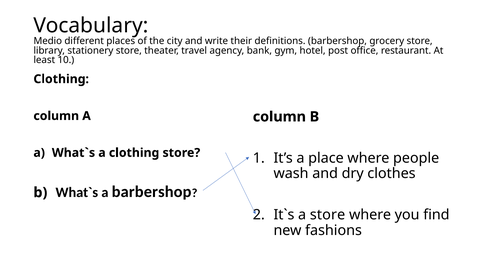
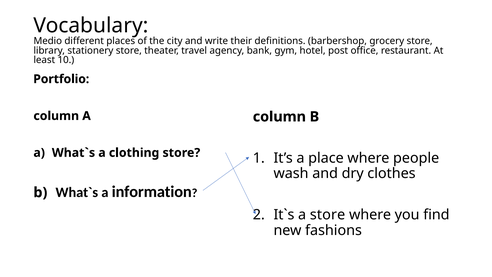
Clothing at (61, 79): Clothing -> Portfolio
a barbershop: barbershop -> information
